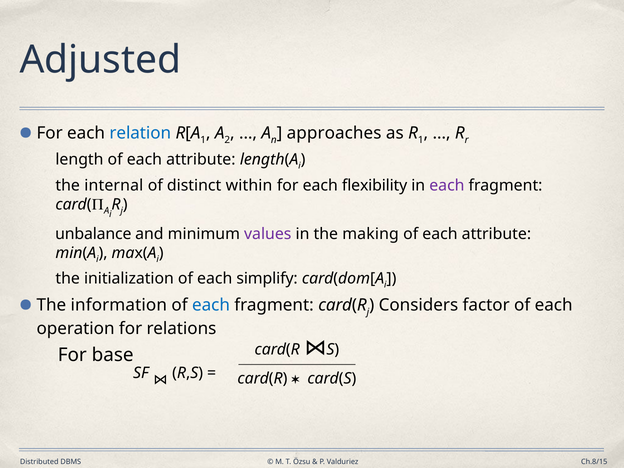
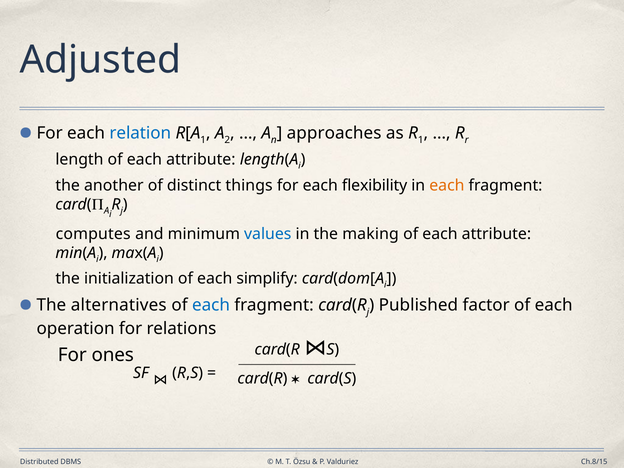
internal: internal -> another
within: within -> things
each at (447, 185) colour: purple -> orange
unbalance: unbalance -> computes
values colour: purple -> blue
information: information -> alternatives
Considers: Considers -> Published
base: base -> ones
